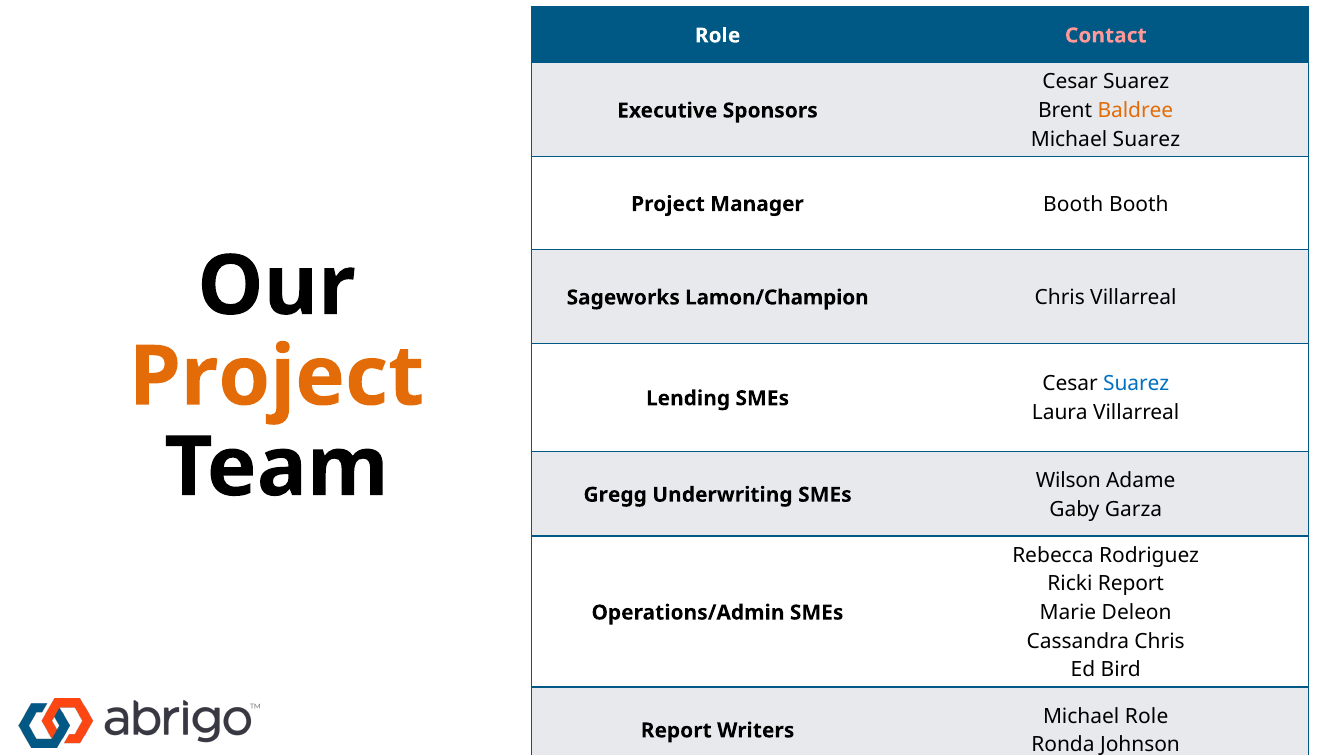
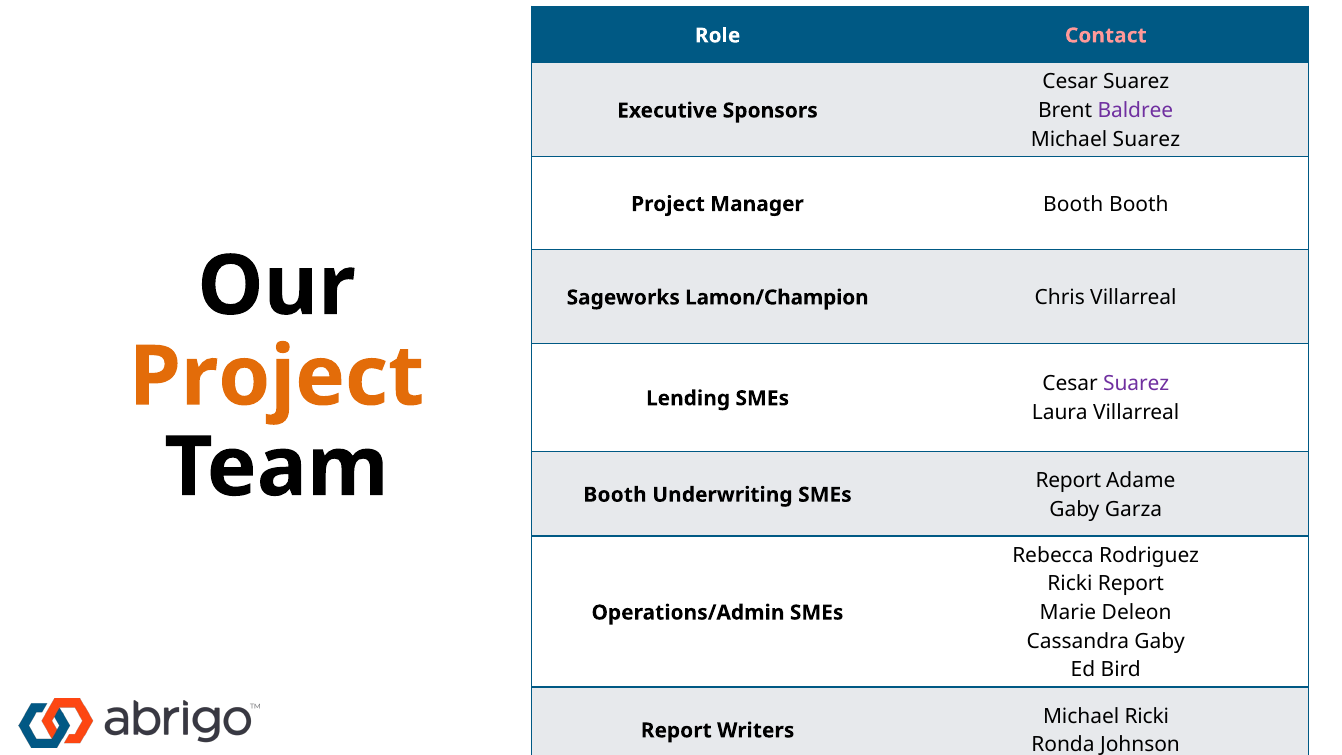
Baldree colour: orange -> purple
Suarez at (1136, 384) colour: blue -> purple
Wilson at (1068, 480): Wilson -> Report
Gregg at (615, 495): Gregg -> Booth
Cassandra Chris: Chris -> Gaby
Michael Role: Role -> Ricki
